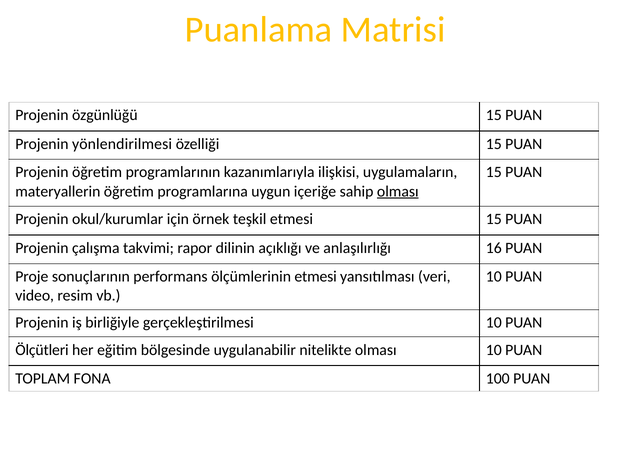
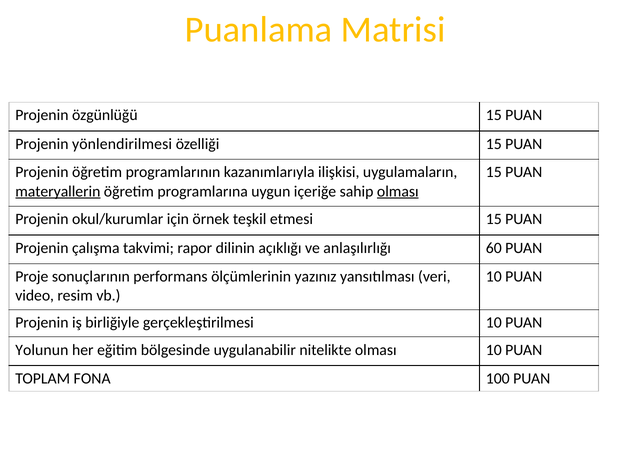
materyallerin underline: none -> present
16: 16 -> 60
ölçümlerinin etmesi: etmesi -> yazınız
Ölçütleri: Ölçütleri -> Yolunun
